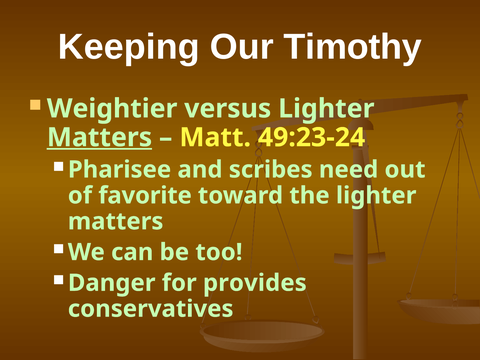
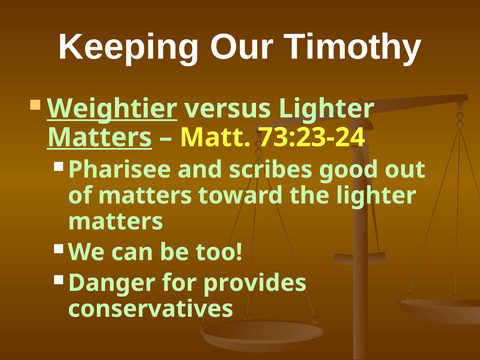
Weightier underline: none -> present
49:23-24: 49:23-24 -> 73:23-24
need: need -> good
of favorite: favorite -> matters
